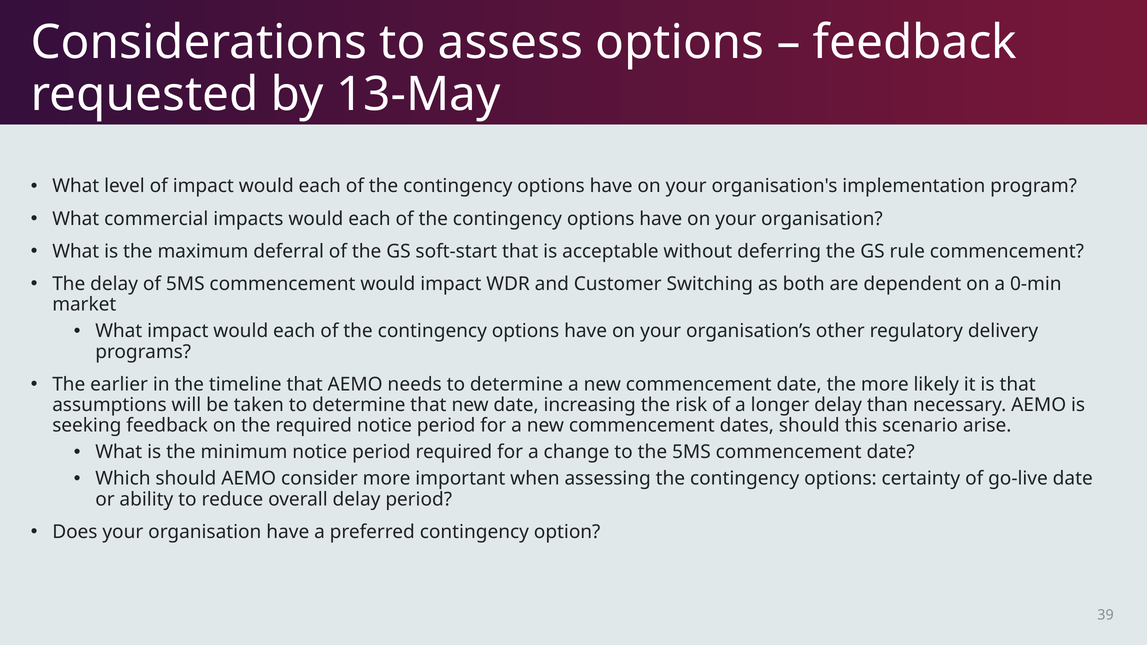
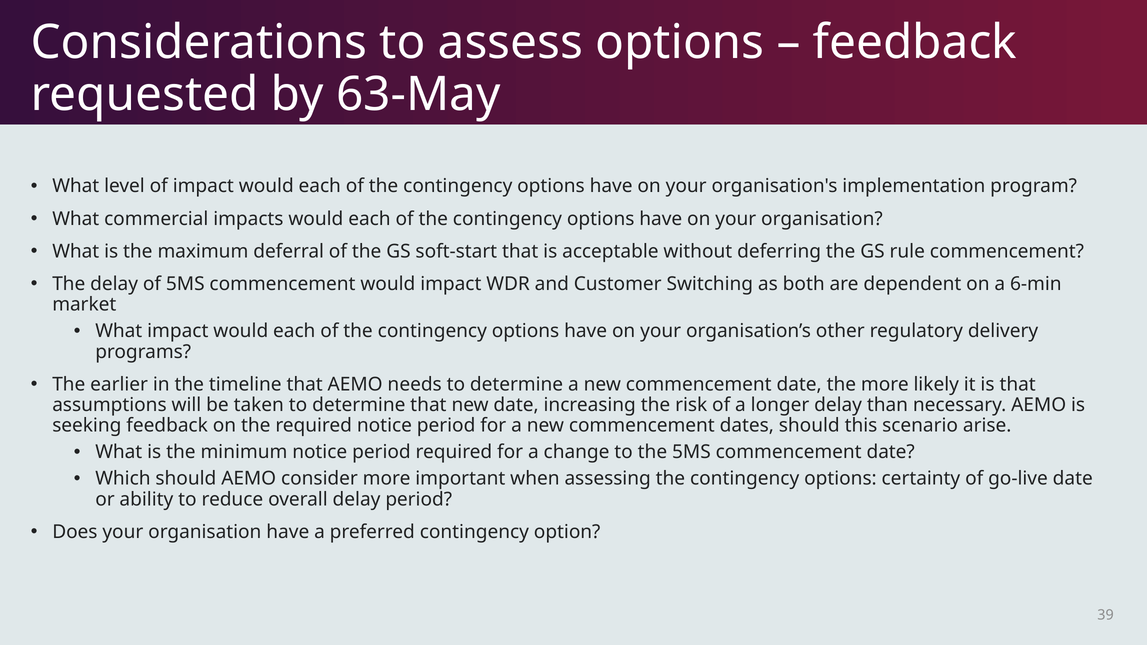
13-May: 13-May -> 63-May
0-min: 0-min -> 6-min
